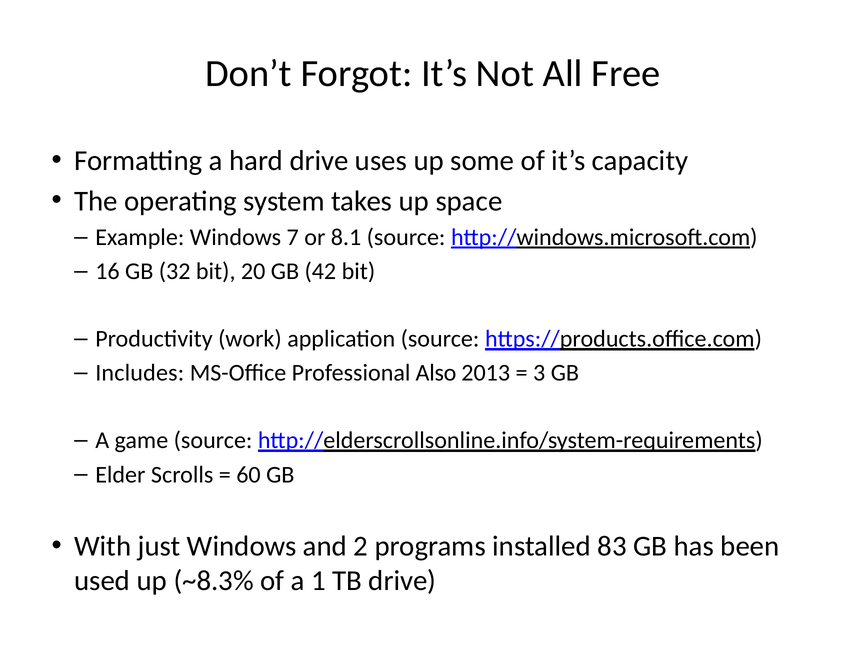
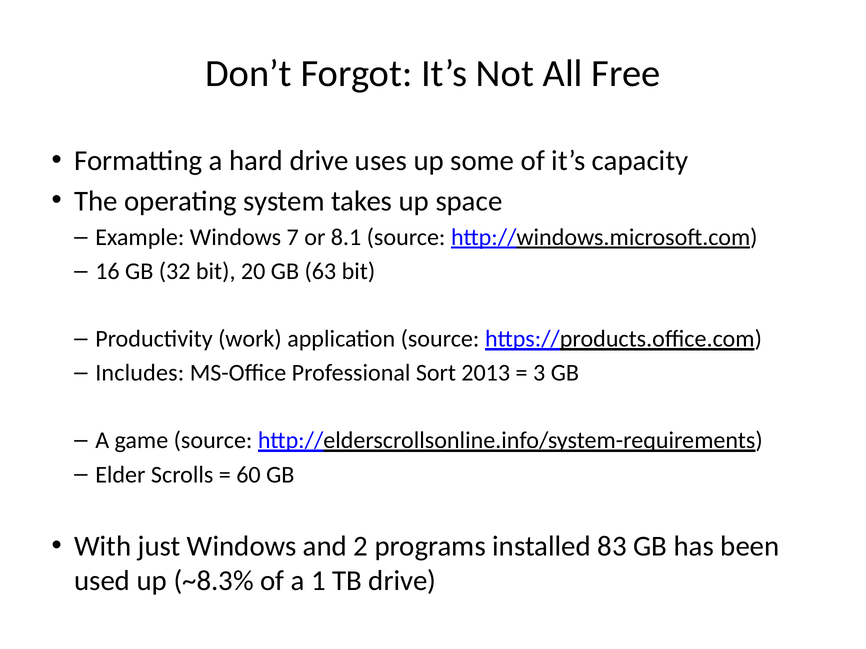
42: 42 -> 63
Also: Also -> Sort
